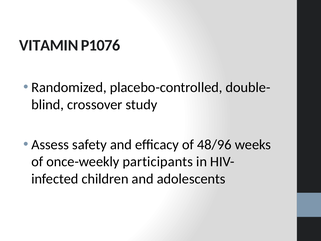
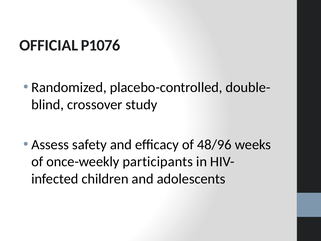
VITAMIN: VITAMIN -> OFFICIAL
